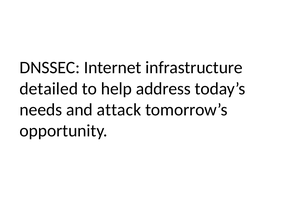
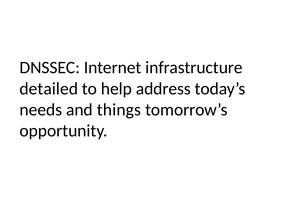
attack: attack -> things
